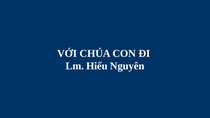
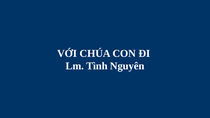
Hiểu: Hiểu -> Tình
